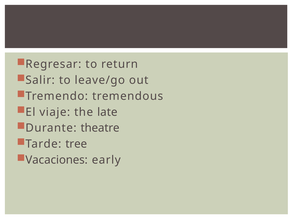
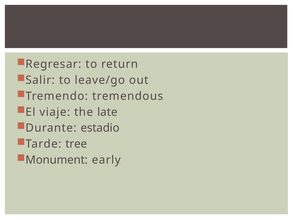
theatre: theatre -> estadio
Vacaciones: Vacaciones -> Monument
